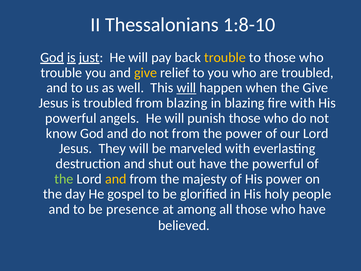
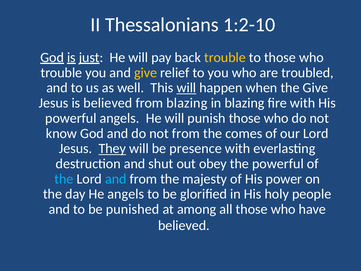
1:8-10: 1:8-10 -> 1:2-10
is troubled: troubled -> believed
the power: power -> comes
They underline: none -> present
marveled: marveled -> presence
out have: have -> obey
the at (64, 179) colour: light green -> light blue
and at (116, 179) colour: yellow -> light blue
He gospel: gospel -> angels
presence: presence -> punished
